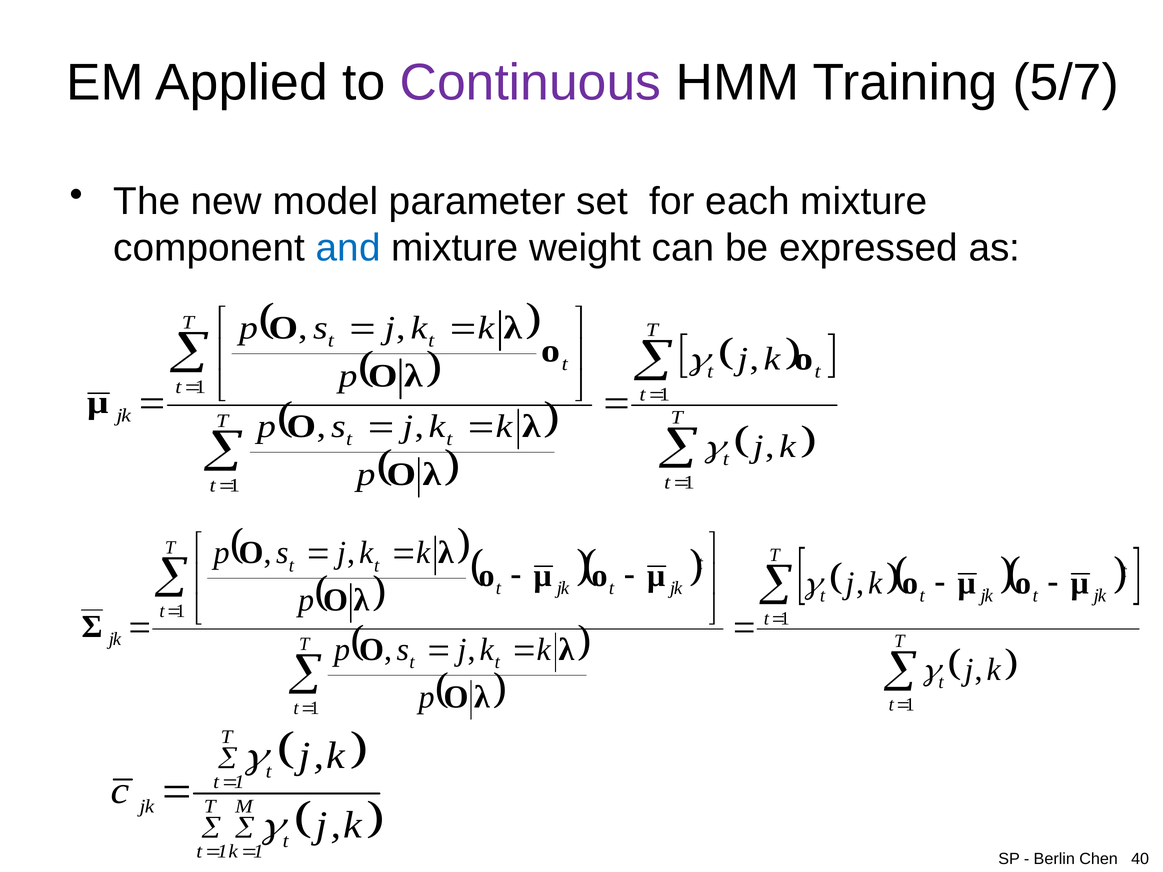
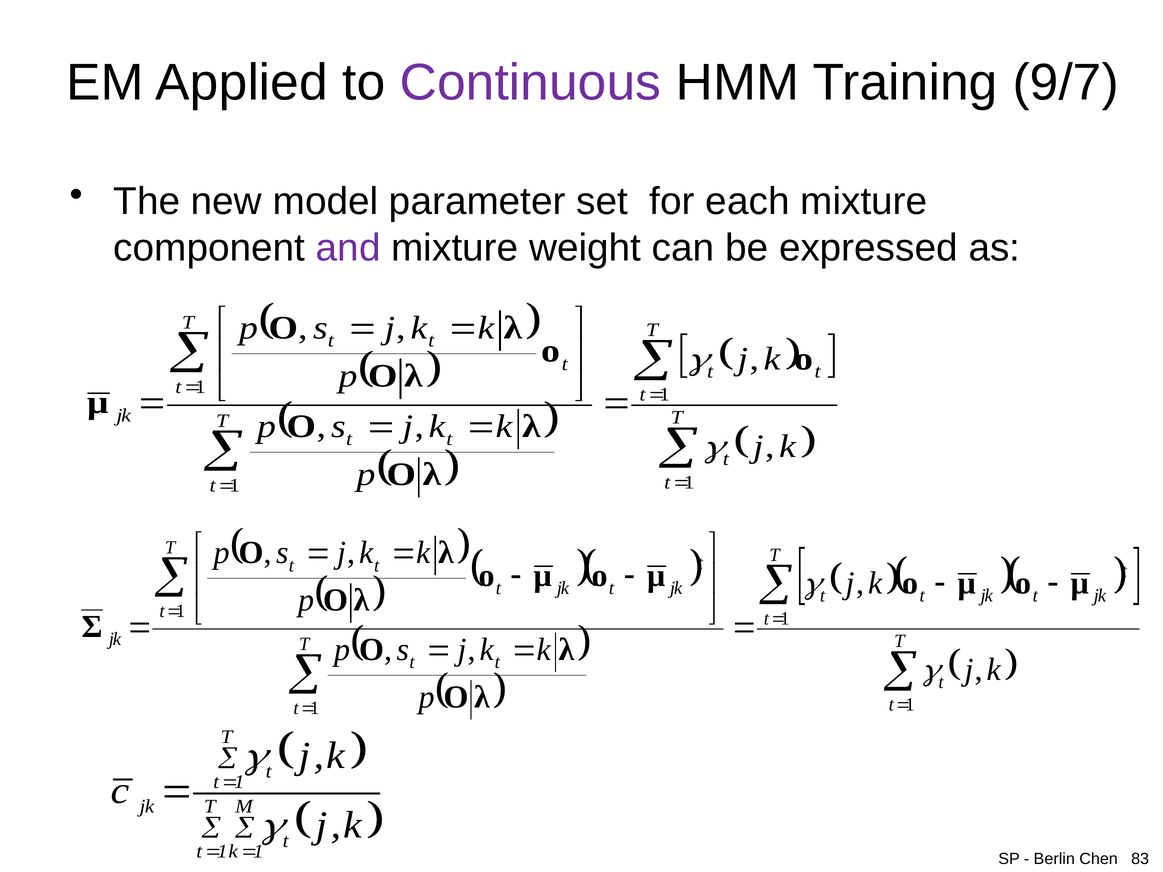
5/7: 5/7 -> 9/7
and colour: blue -> purple
40: 40 -> 83
